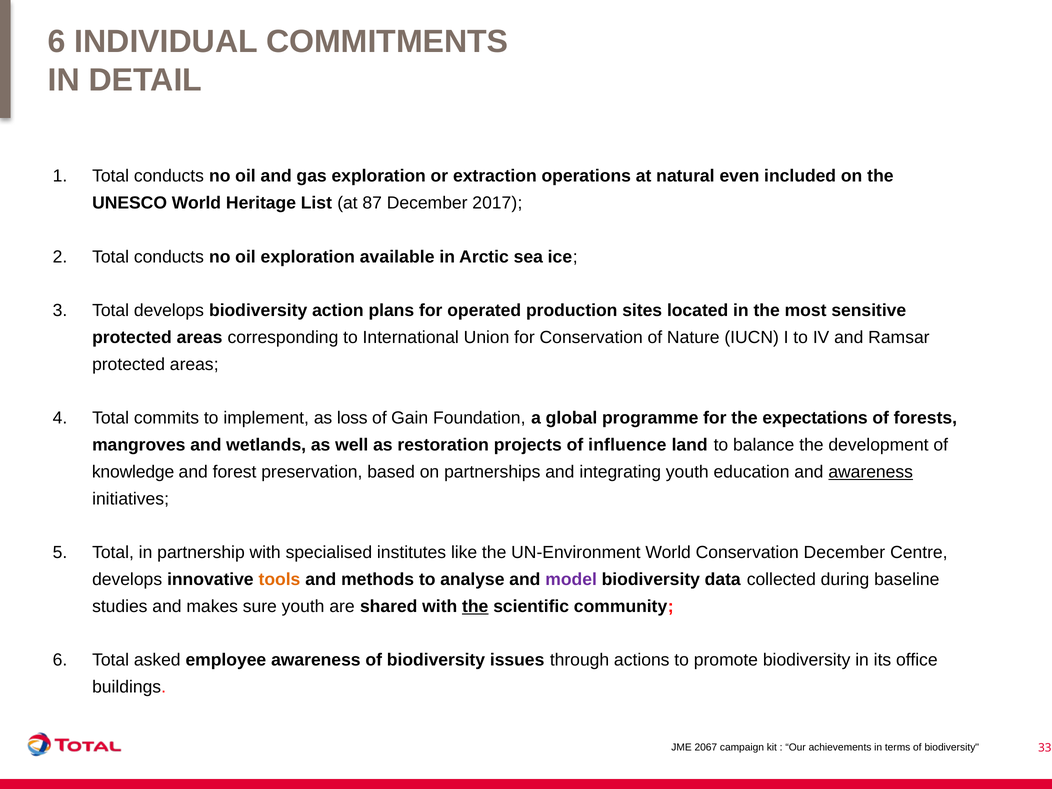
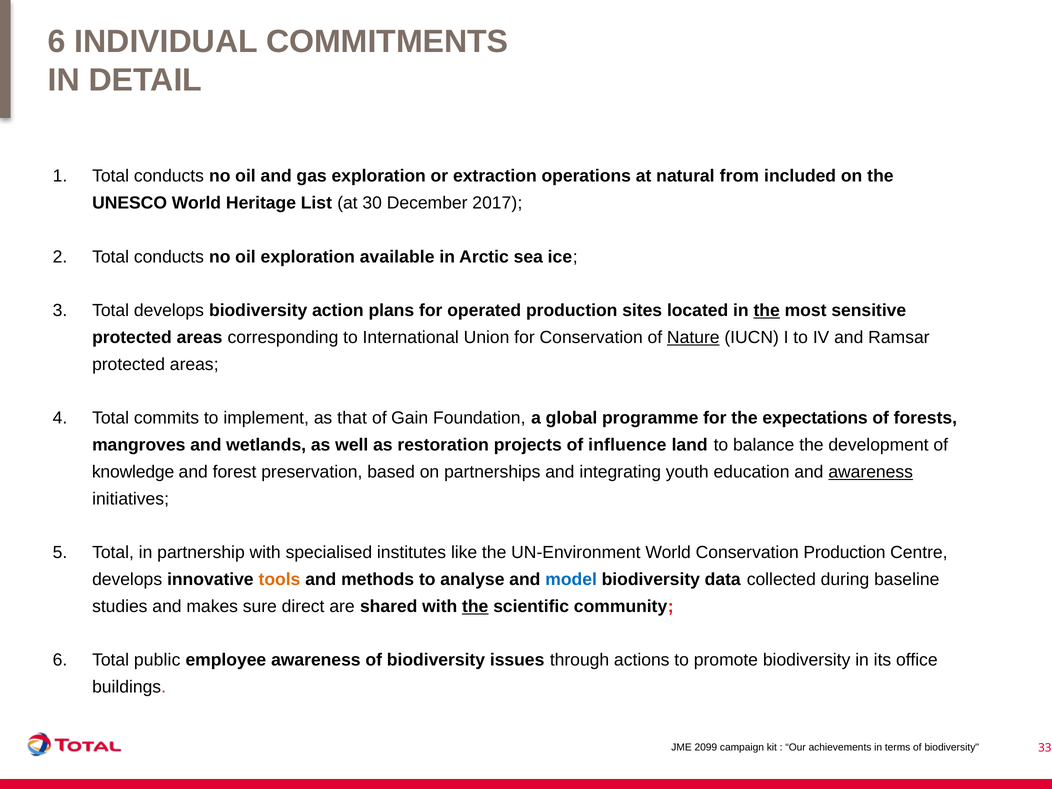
even: even -> from
87: 87 -> 30
the at (767, 311) underline: none -> present
Nature underline: none -> present
loss: loss -> that
Conservation December: December -> Production
model colour: purple -> blue
sure youth: youth -> direct
asked: asked -> public
2067: 2067 -> 2099
